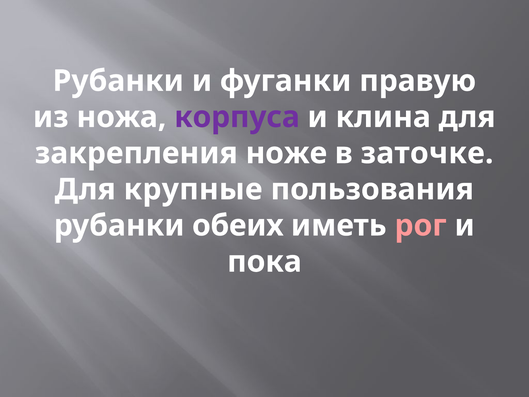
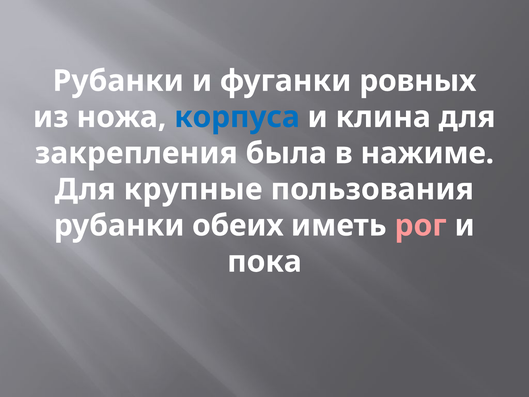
правую: правую -> ровных
корпуса colour: purple -> blue
ноже: ноже -> была
заточке: заточке -> нажиме
